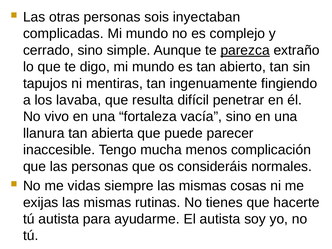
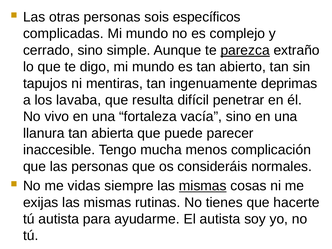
inyectaban: inyectaban -> específicos
fingiendo: fingiendo -> deprimas
mismas at (203, 186) underline: none -> present
